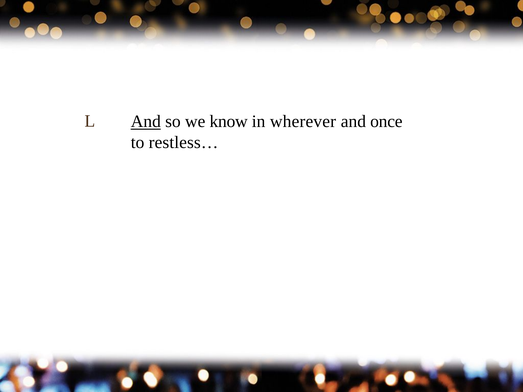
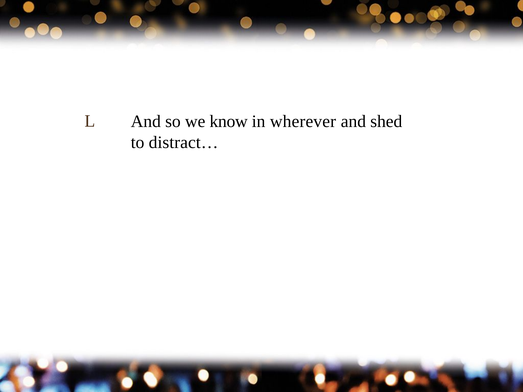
And at (146, 122) underline: present -> none
once: once -> shed
restless…: restless… -> distract…
